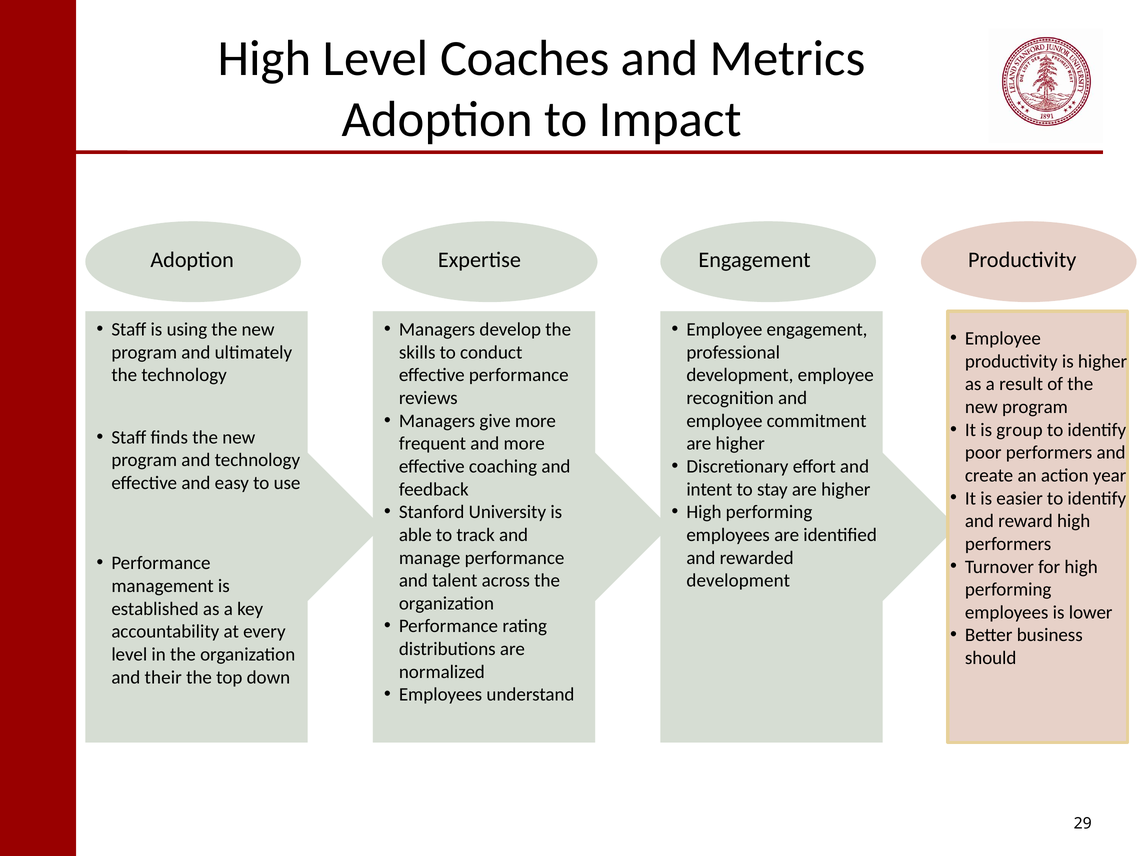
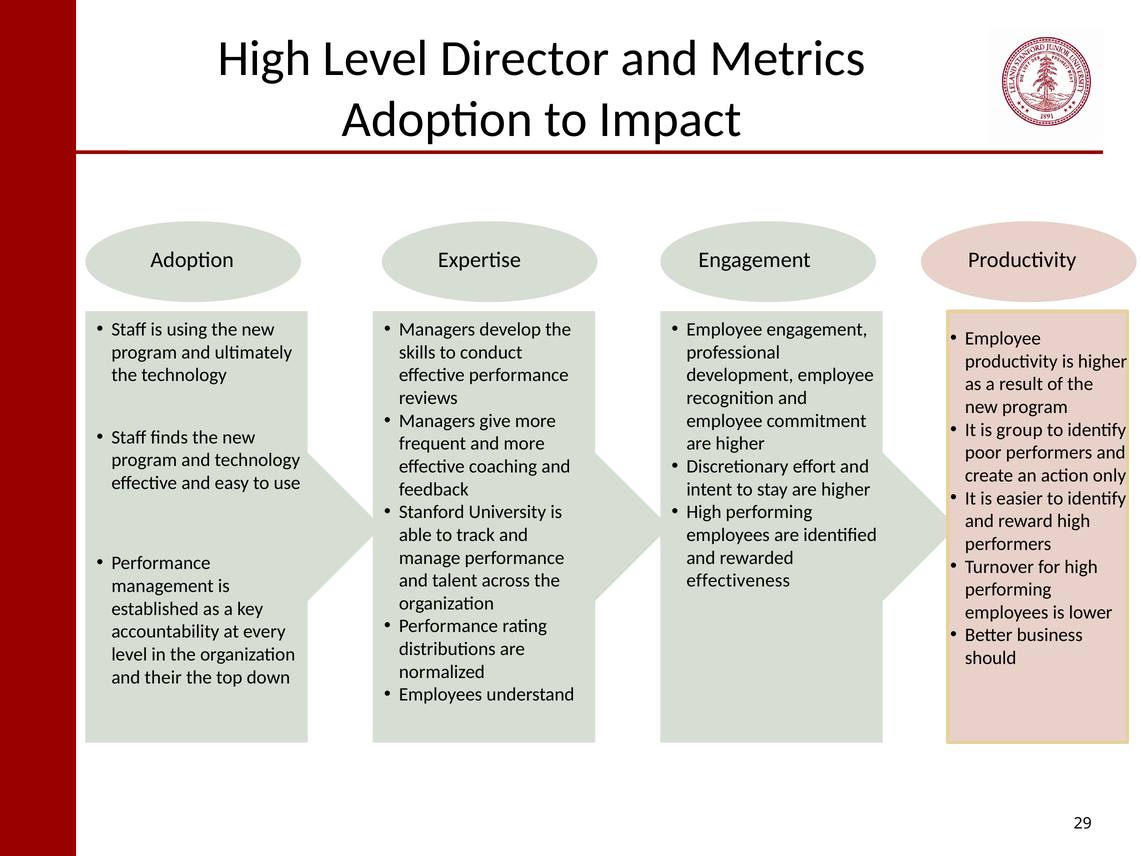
Coaches: Coaches -> Director
year: year -> only
development at (738, 580): development -> effectiveness
